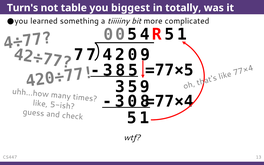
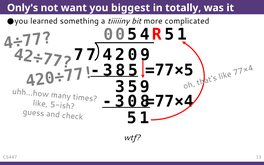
Turn's: Turn's -> Only's
table: table -> want
